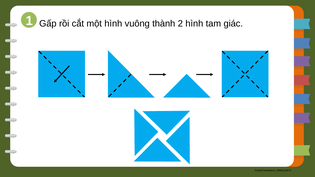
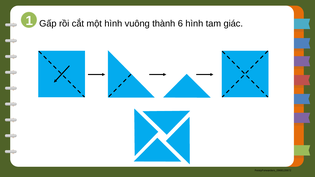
2: 2 -> 6
